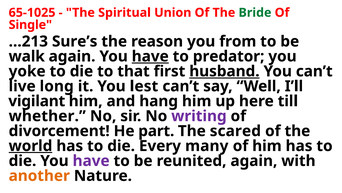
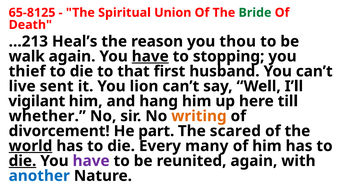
65-1025: 65-1025 -> 65-8125
Single: Single -> Death
Sure’s: Sure’s -> Heal’s
from: from -> thou
predator: predator -> stopping
yoke: yoke -> thief
husband underline: present -> none
long: long -> sent
lest: lest -> lion
writing colour: purple -> orange
die at (22, 160) underline: none -> present
another colour: orange -> blue
